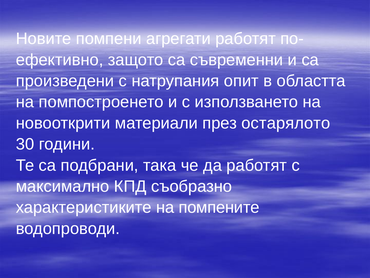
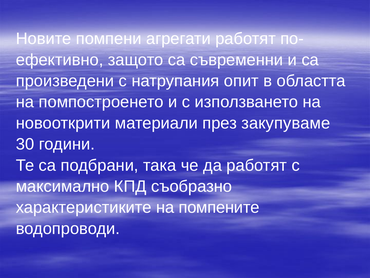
остарялото: остарялото -> закупуваме
